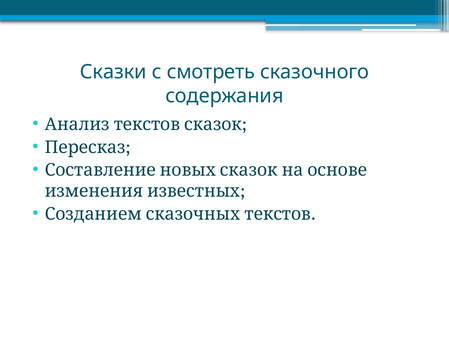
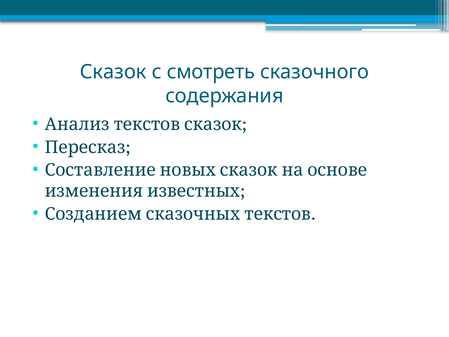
Сказки: Сказки -> Сказок
